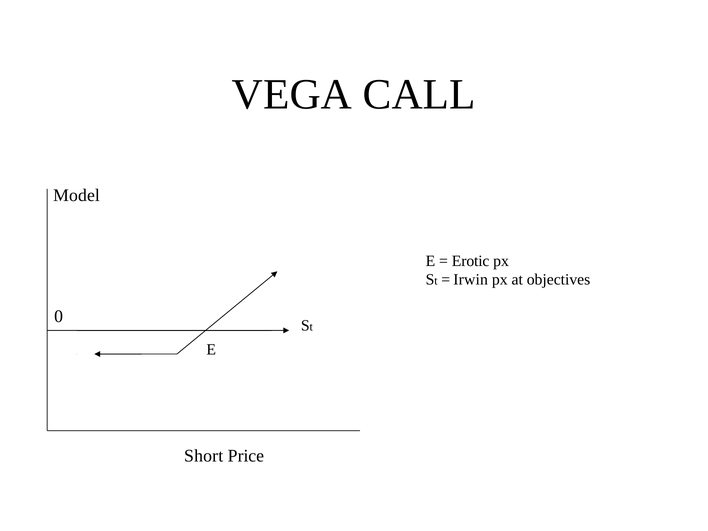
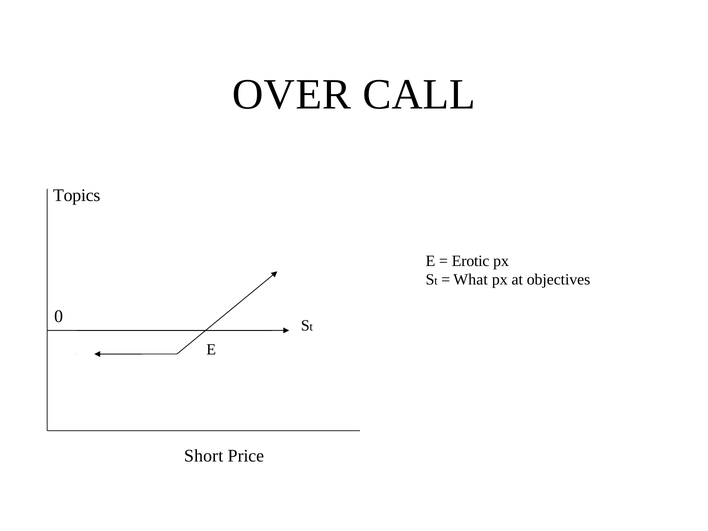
VEGA: VEGA -> OVER
Model: Model -> Topics
Irwin: Irwin -> What
